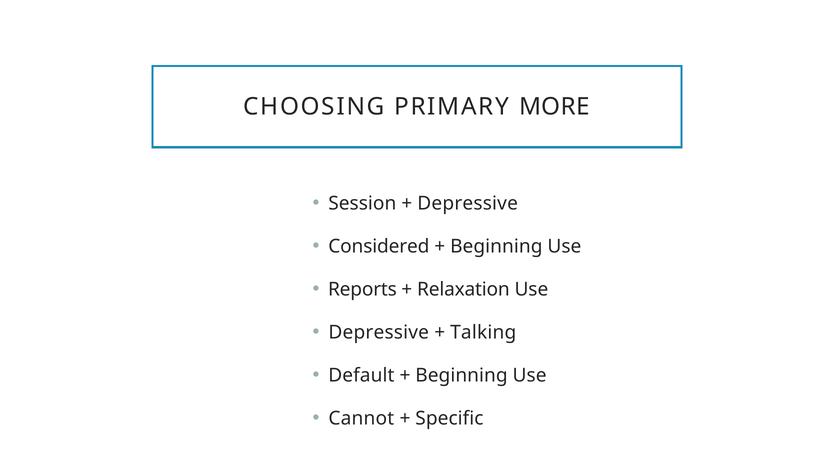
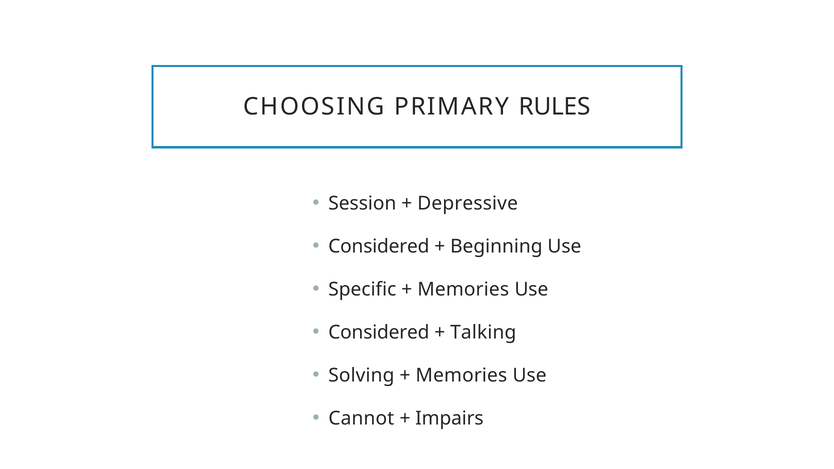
MORE: MORE -> RULES
Reports: Reports -> Specific
Relaxation at (463, 289): Relaxation -> Memories
Depressive at (379, 333): Depressive -> Considered
Default: Default -> Solving
Beginning at (461, 376): Beginning -> Memories
Specific: Specific -> Impairs
